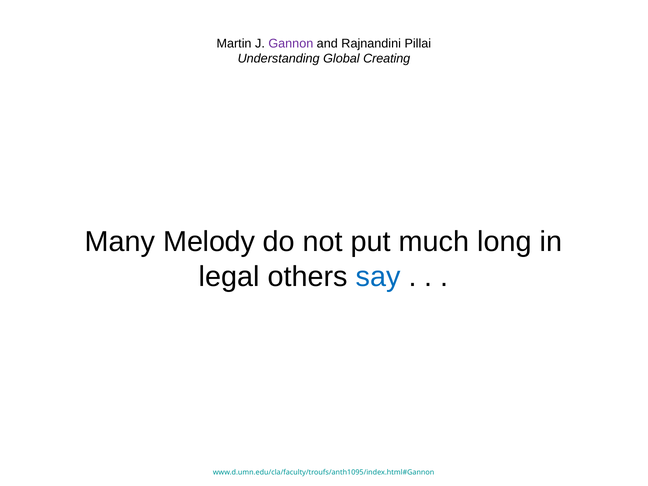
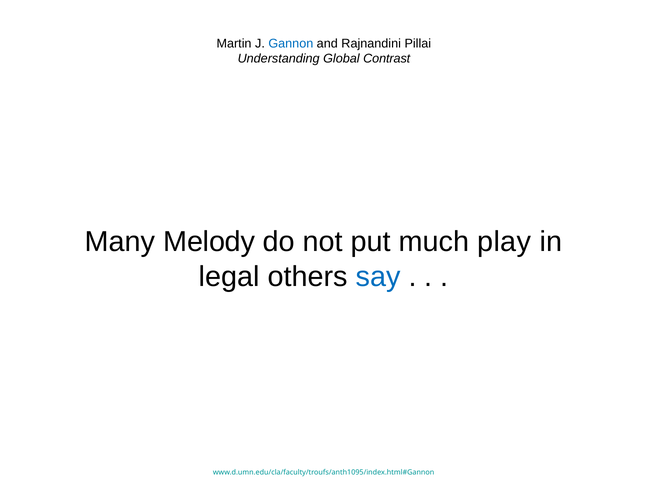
Gannon colour: purple -> blue
Creating: Creating -> Contrast
long: long -> play
